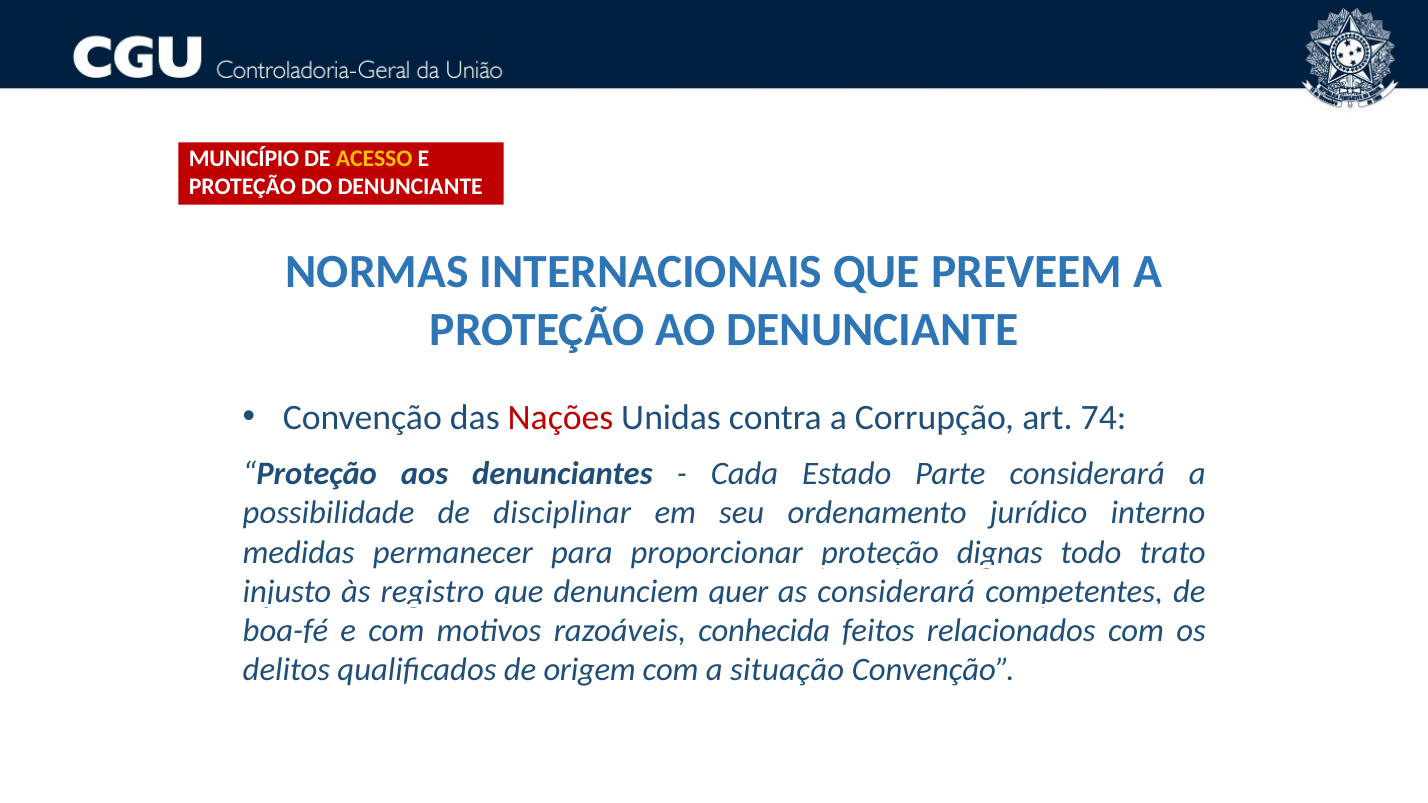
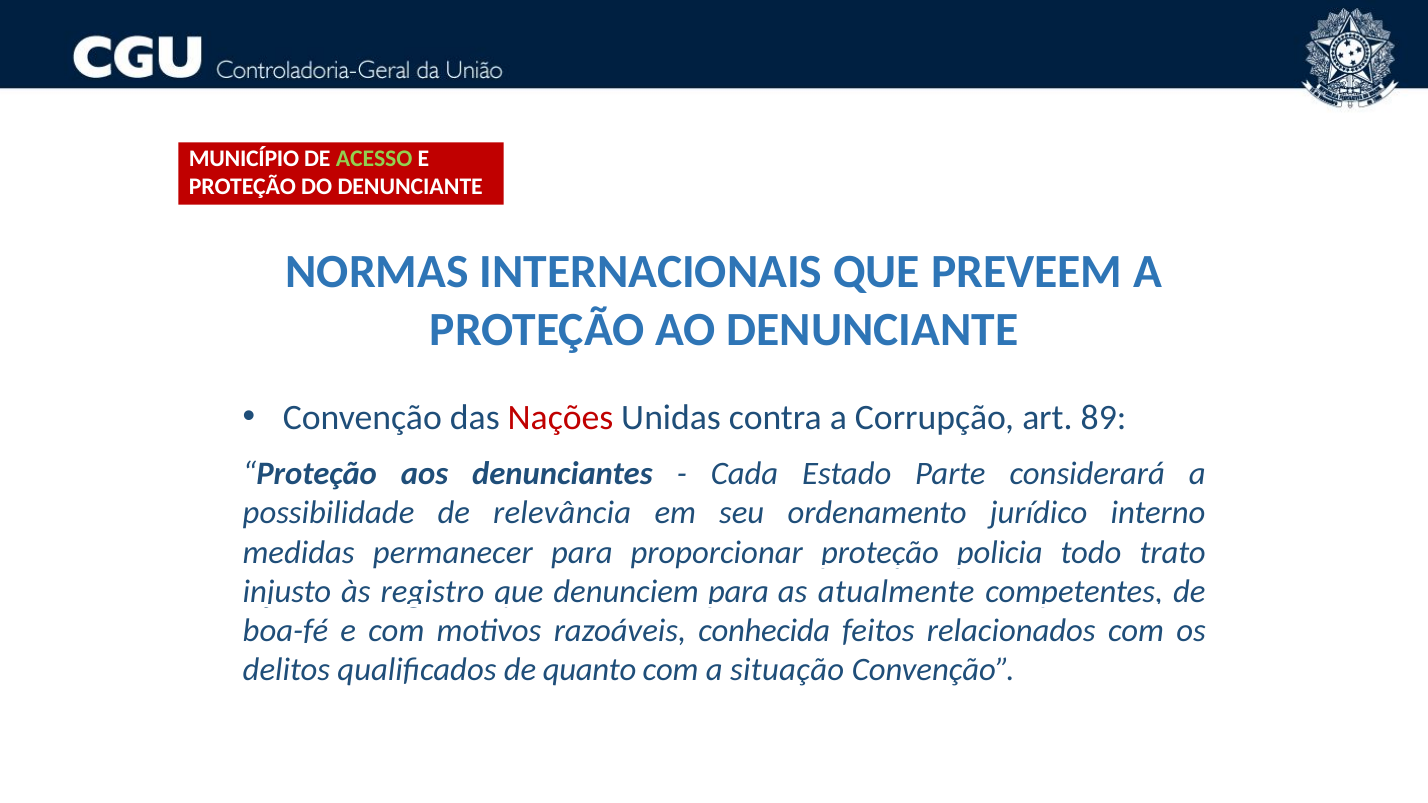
ACESSO colour: yellow -> light green
74: 74 -> 89
disciplinar: disciplinar -> relevância
dignas: dignas -> policia
denunciem quer: quer -> para
as considerará: considerará -> atualmente
origem: origem -> quanto
